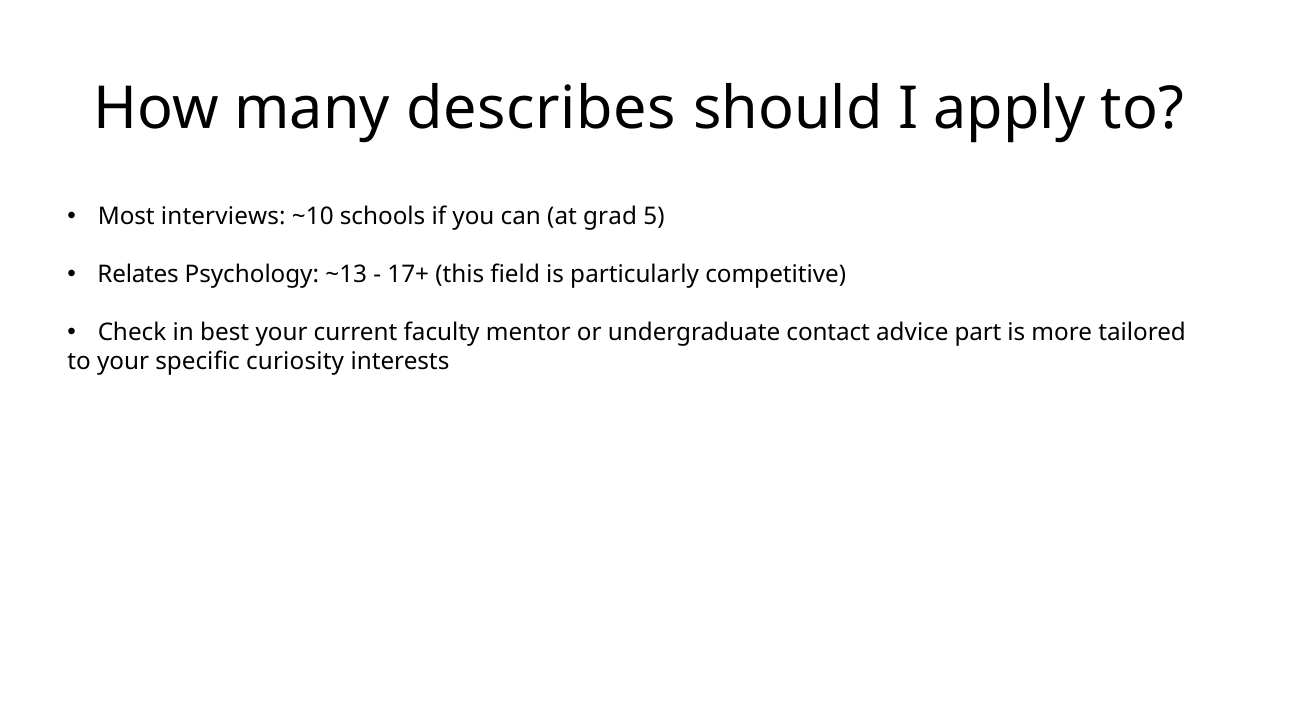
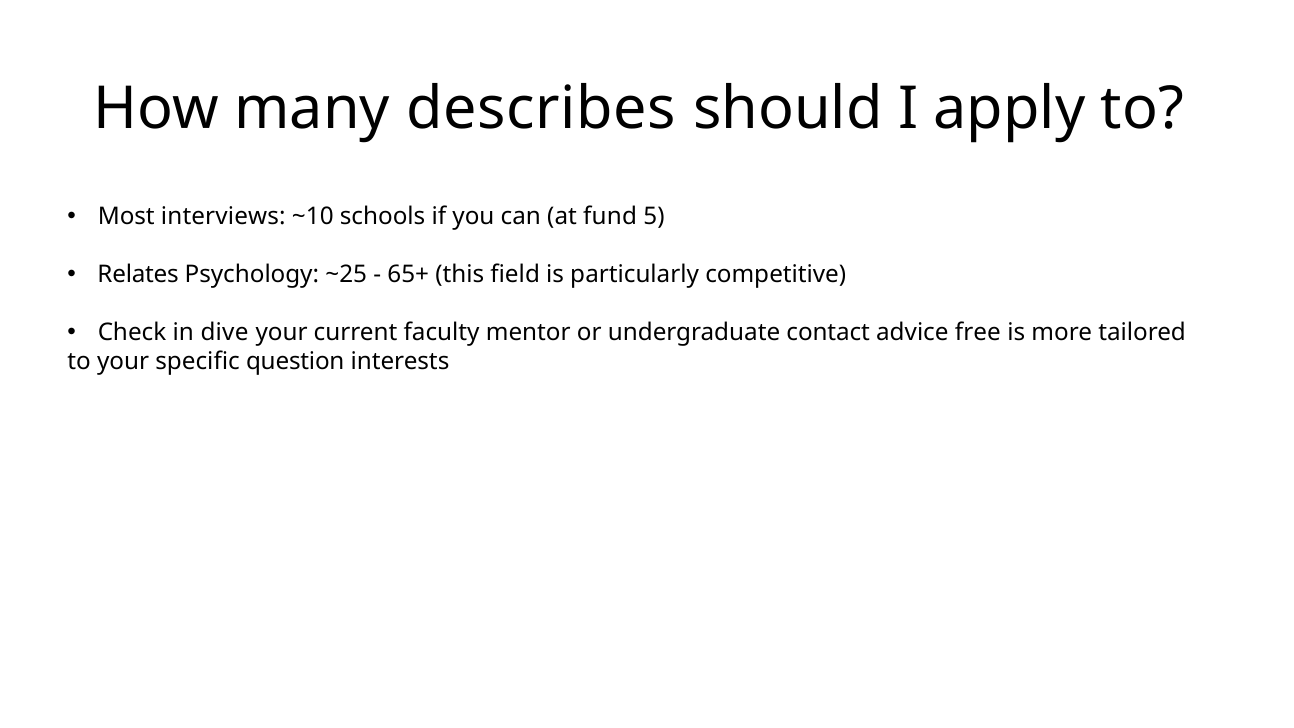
grad: grad -> fund
~13: ~13 -> ~25
17+: 17+ -> 65+
best: best -> dive
part: part -> free
curiosity: curiosity -> question
